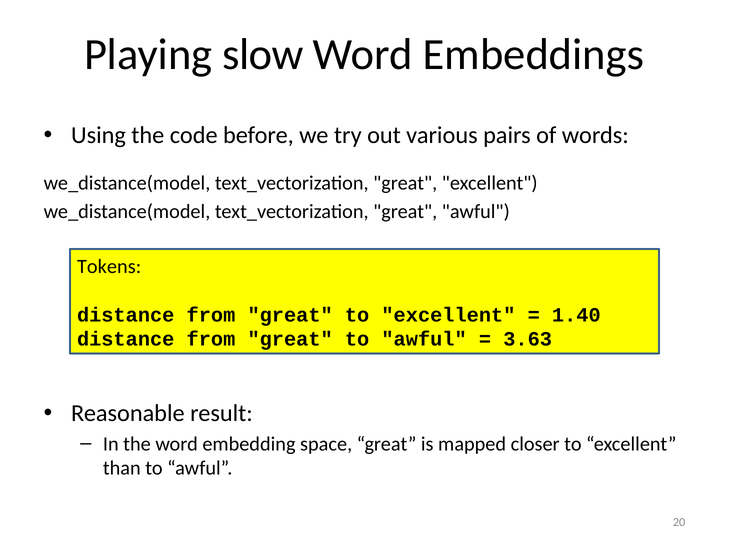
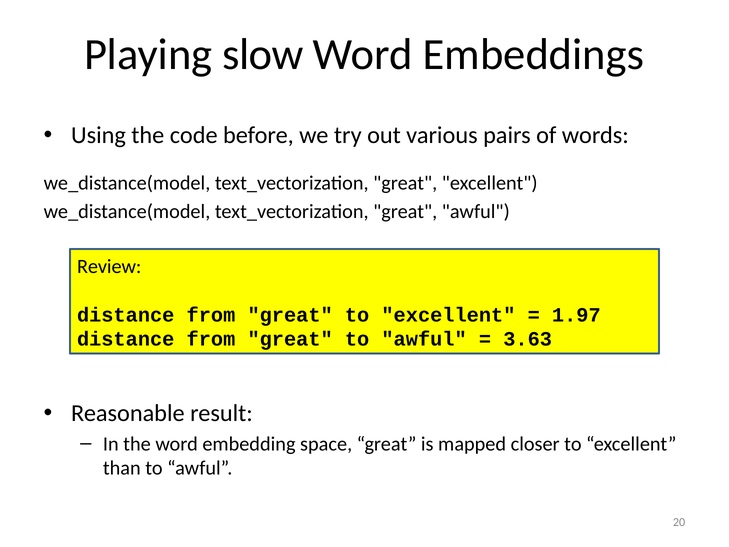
Tokens: Tokens -> Review
1.40: 1.40 -> 1.97
